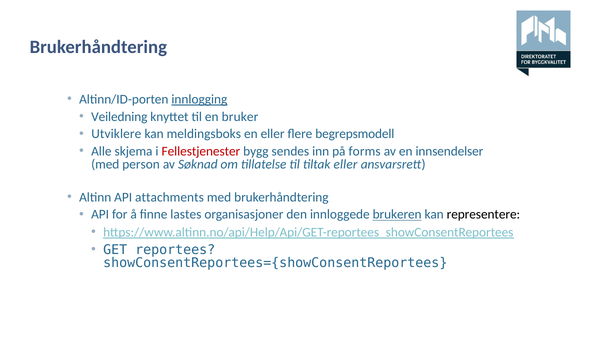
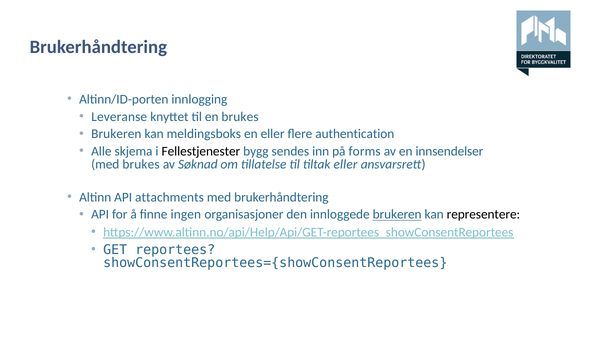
innlogging underline: present -> none
Veiledning: Veiledning -> Leveranse
en bruker: bruker -> brukes
Utviklere at (116, 134): Utviklere -> Brukeren
begrepsmodell: begrepsmodell -> authentication
Fellestjenester colour: red -> black
med person: person -> brukes
lastes: lastes -> ingen
